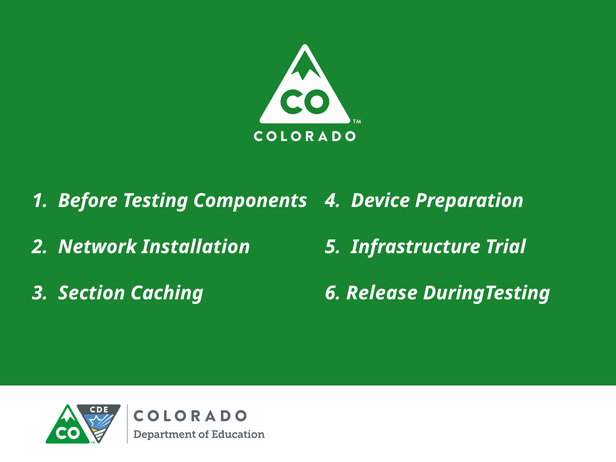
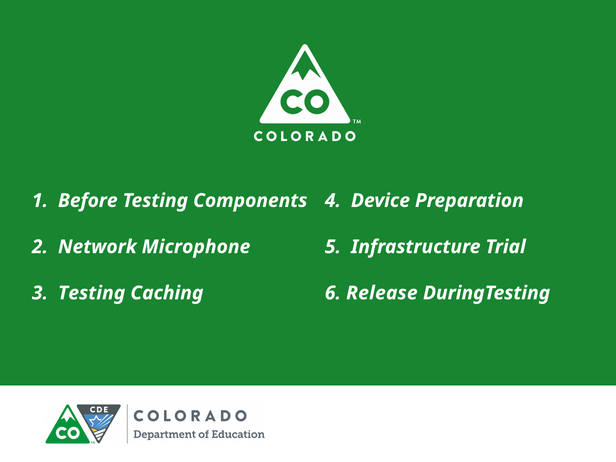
Installation: Installation -> Microphone
3 Section: Section -> Testing
